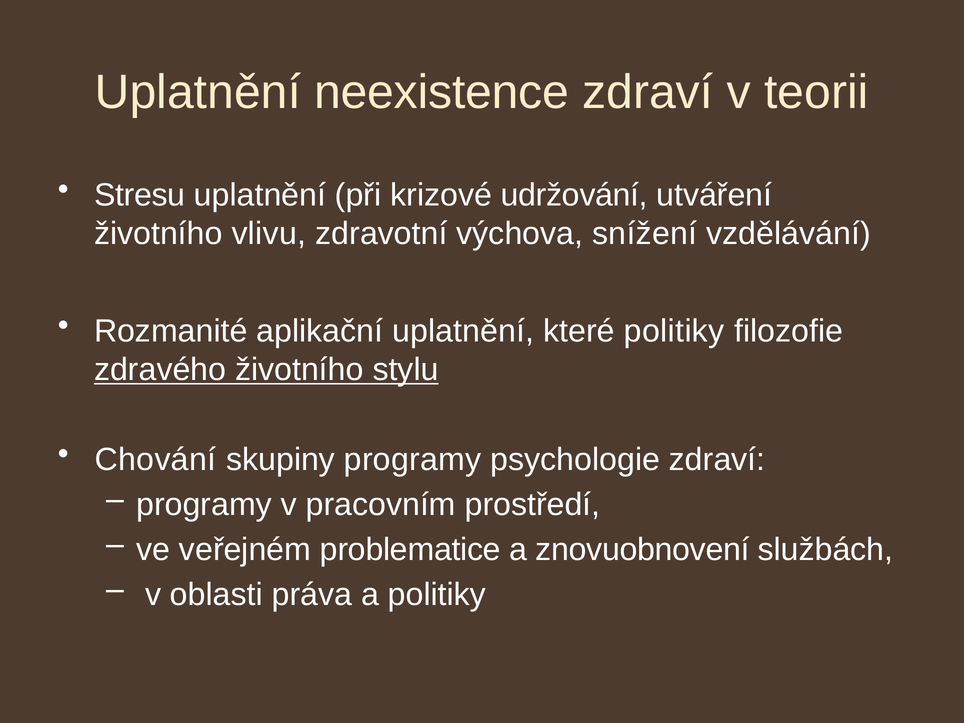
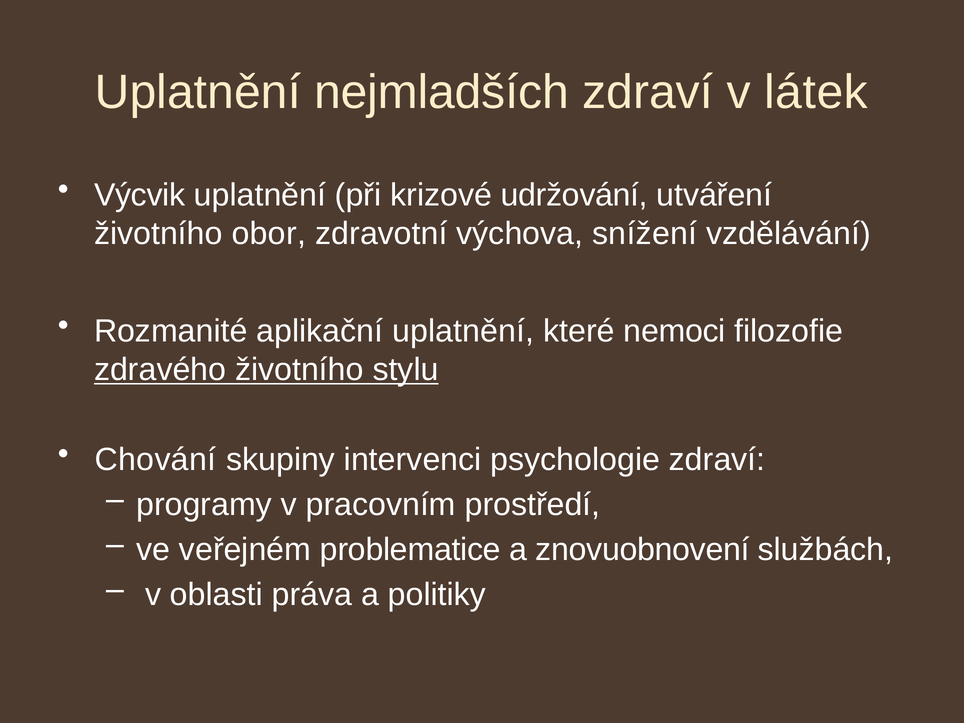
neexistence: neexistence -> nejmladších
teorii: teorii -> látek
Stresu: Stresu -> Výcvik
vlivu: vlivu -> obor
které politiky: politiky -> nemoci
skupiny programy: programy -> intervenci
